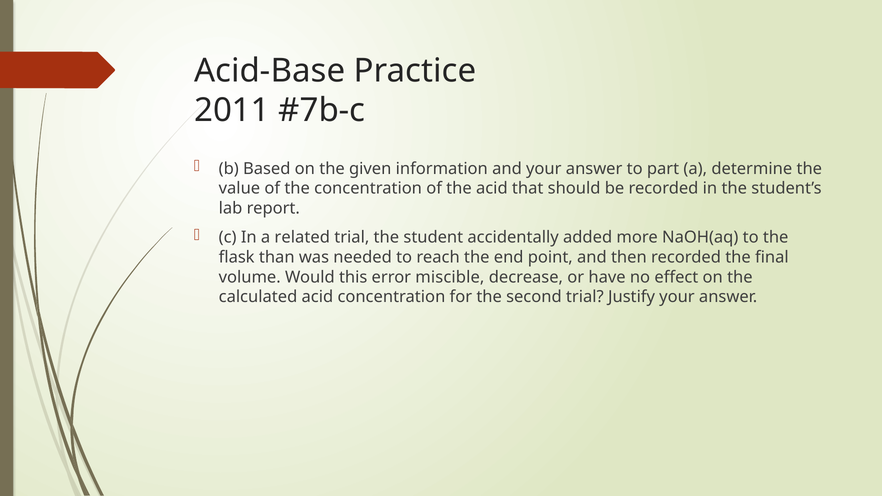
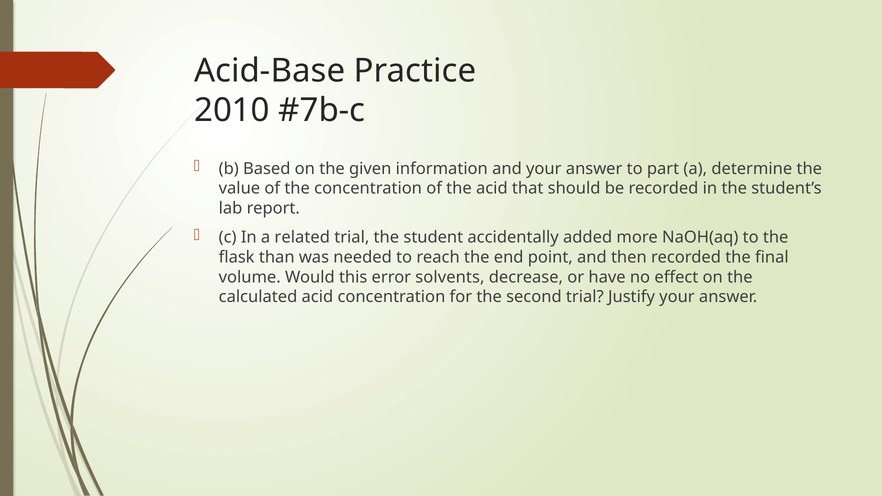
2011: 2011 -> 2010
miscible: miscible -> solvents
